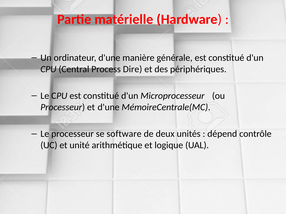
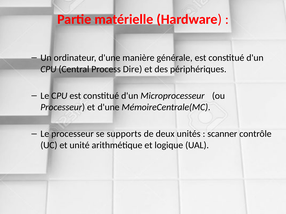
software: software -> supports
dépend: dépend -> scanner
